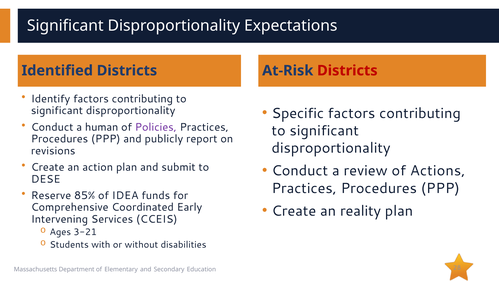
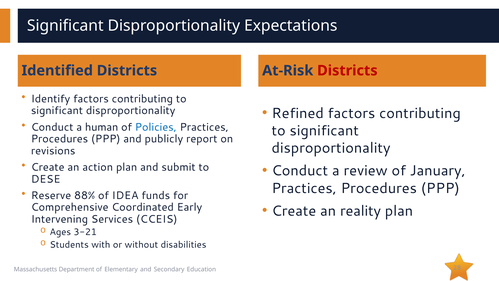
Specific: Specific -> Refined
Policies colour: purple -> blue
Actions: Actions -> January
85%: 85% -> 88%
